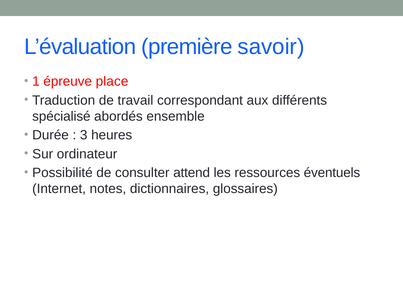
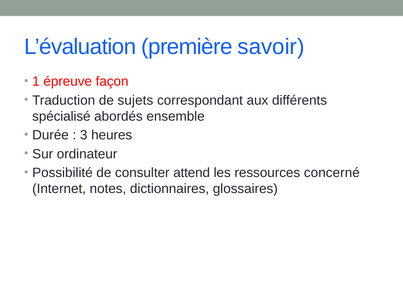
place: place -> façon
travail: travail -> sujets
éventuels: éventuels -> concerné
